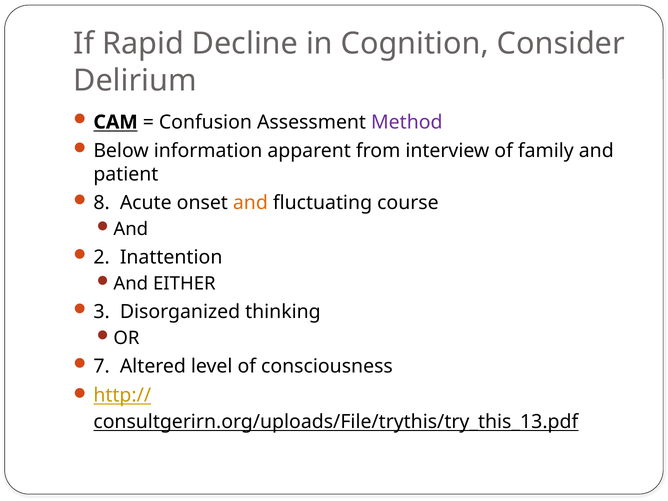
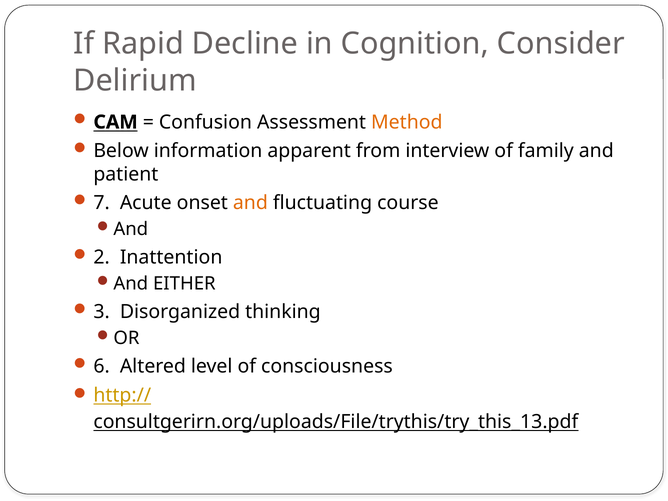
Method colour: purple -> orange
8: 8 -> 7
7: 7 -> 6
